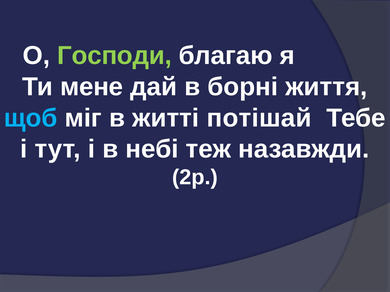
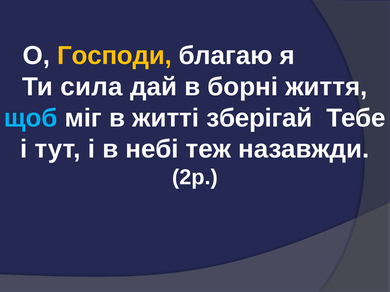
Господи colour: light green -> yellow
мене: мене -> сила
потішай: потішай -> зберігай
